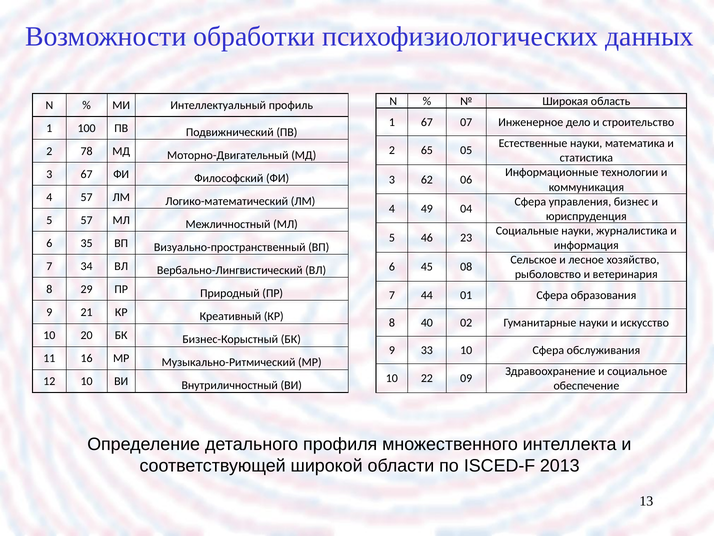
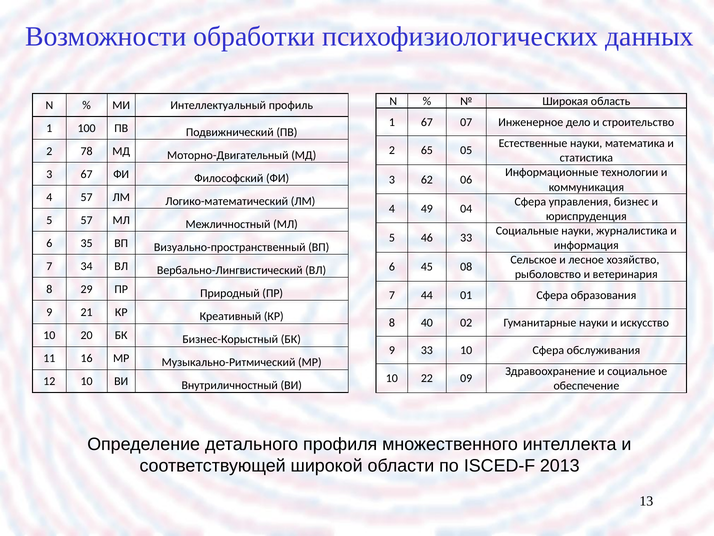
46 23: 23 -> 33
